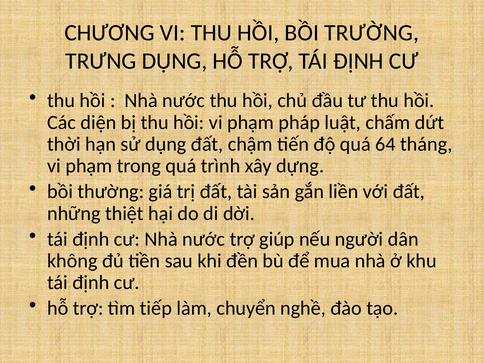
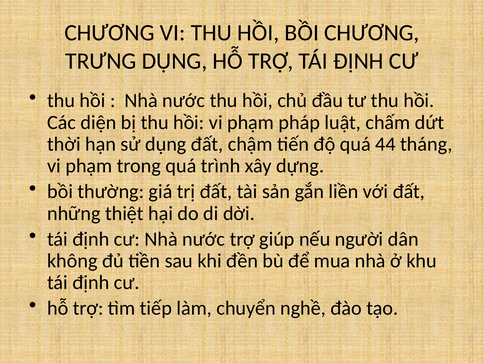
BỒI TRƯỜNG: TRƯỜNG -> CHƯƠNG
64: 64 -> 44
